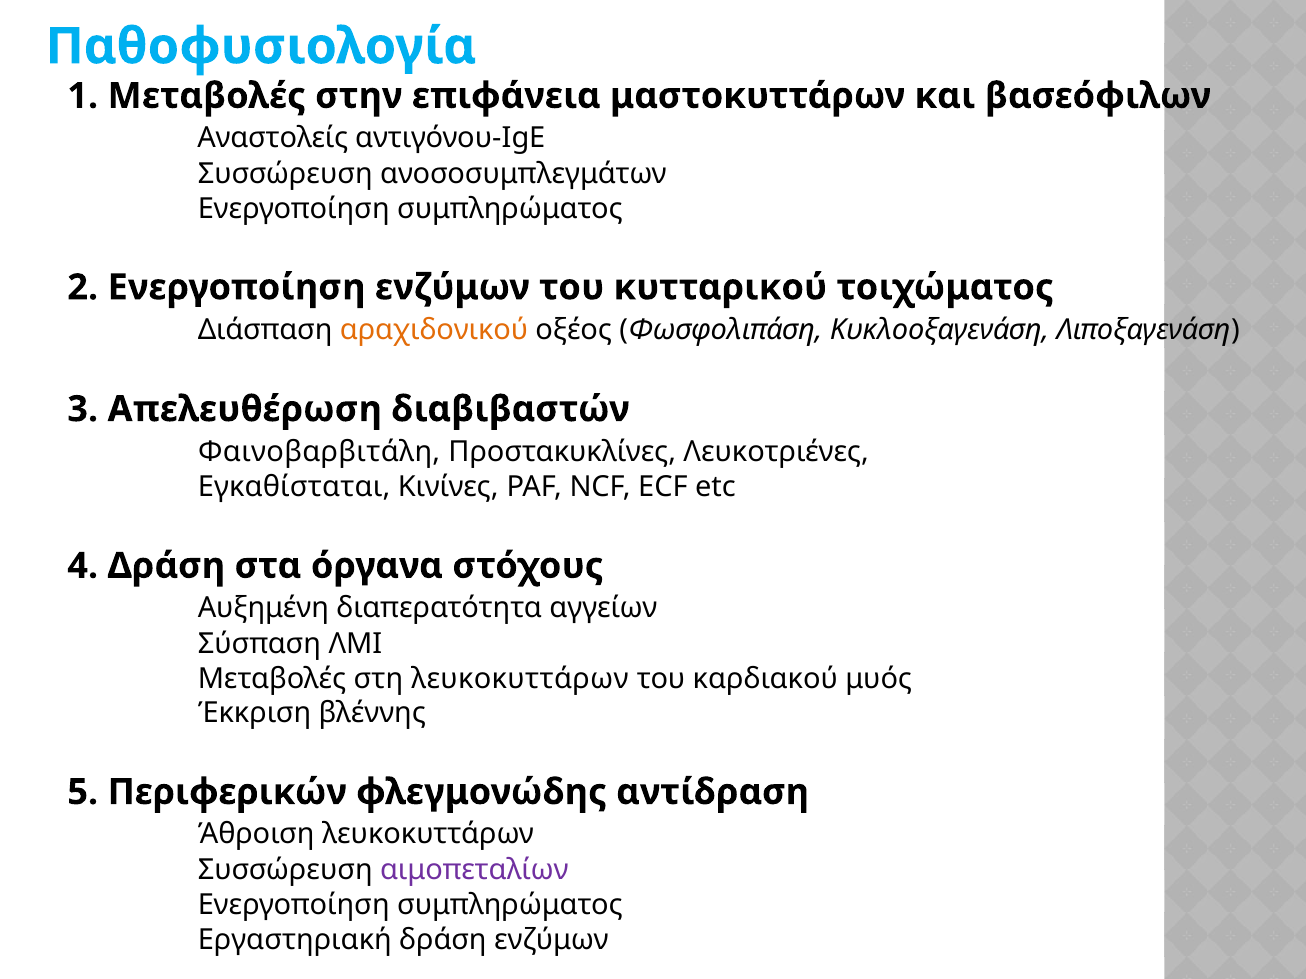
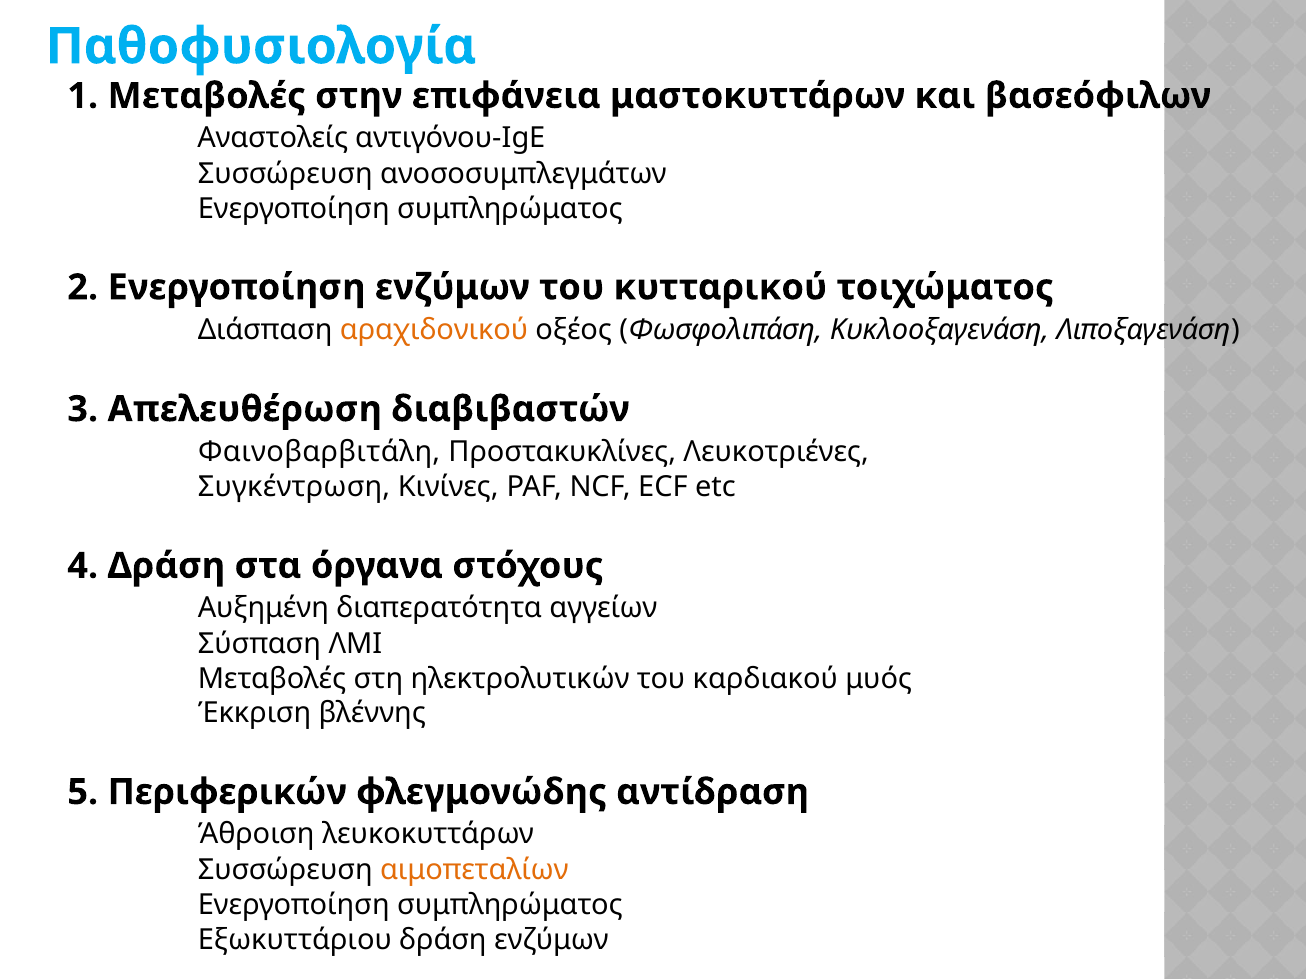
Εγκαθίσταται: Εγκαθίσταται -> Συγκέντρωση
στη λευκοκυττάρων: λευκοκυττάρων -> ηλεκτρολυτικών
αιμοπεταλίων colour: purple -> orange
Εργαστηριακή: Εργαστηριακή -> Εξωκυττάριου
